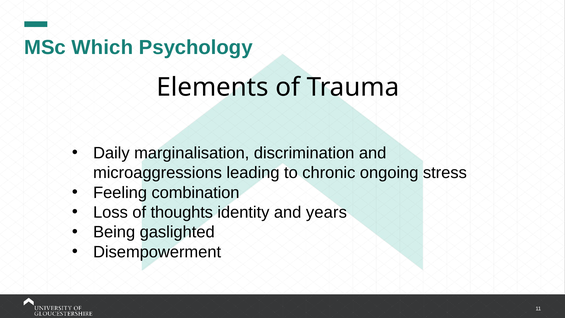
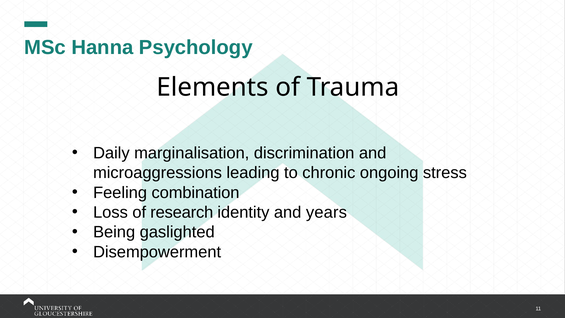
Which: Which -> Hanna
thoughts: thoughts -> research
